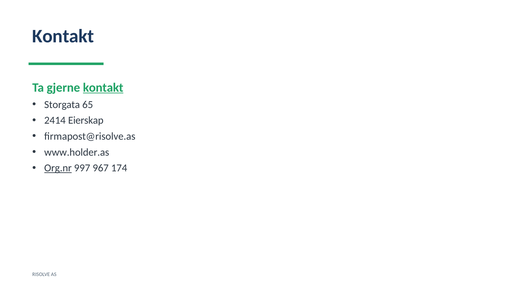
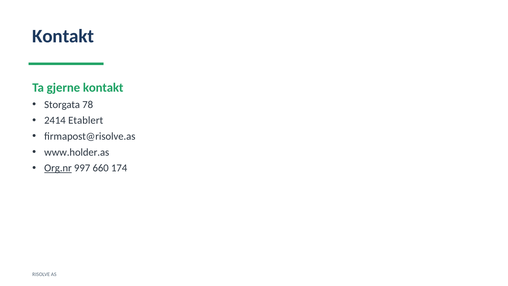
kontakt at (103, 87) underline: present -> none
65: 65 -> 78
Eierskap: Eierskap -> Etablert
967: 967 -> 660
